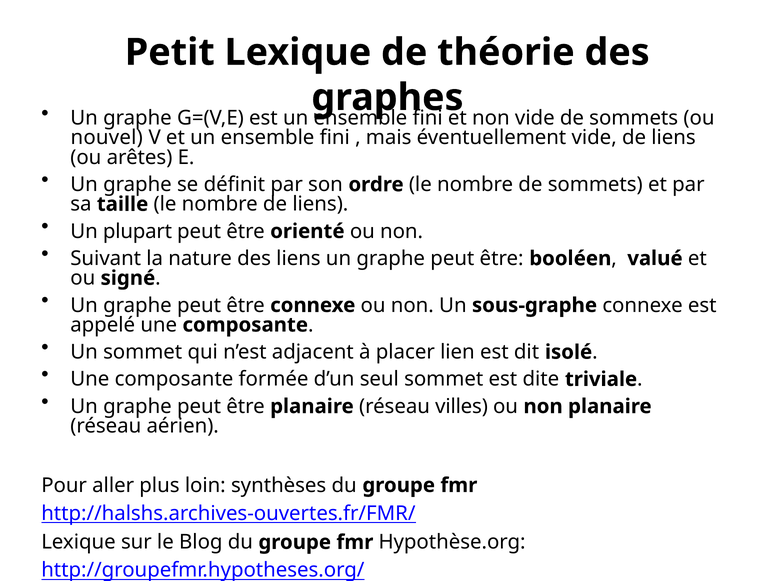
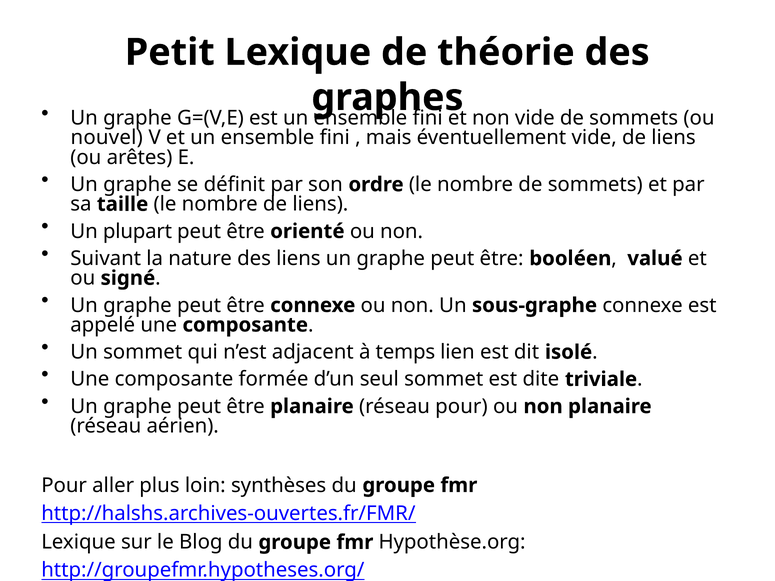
placer: placer -> temps
réseau villes: villes -> pour
